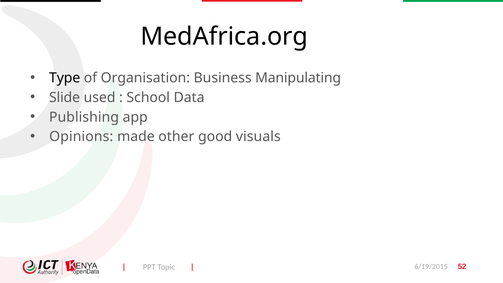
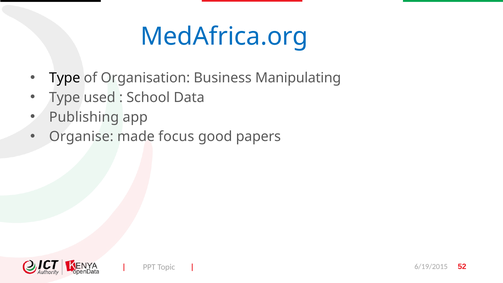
MedAfrica.org colour: black -> blue
Slide at (65, 97): Slide -> Type
Opinions: Opinions -> Organise
other: other -> focus
visuals: visuals -> papers
